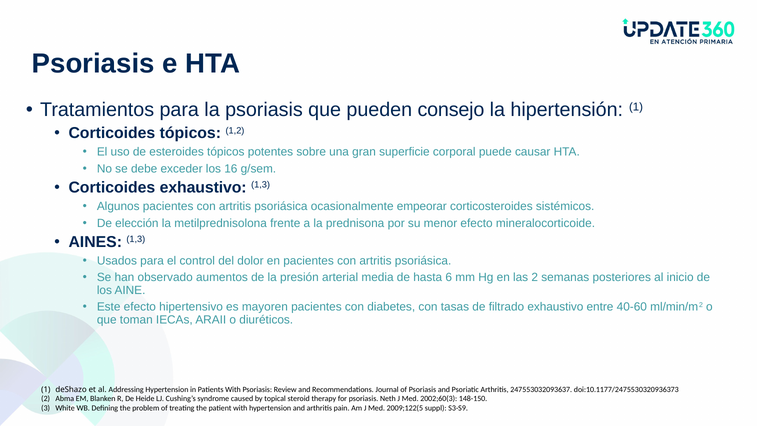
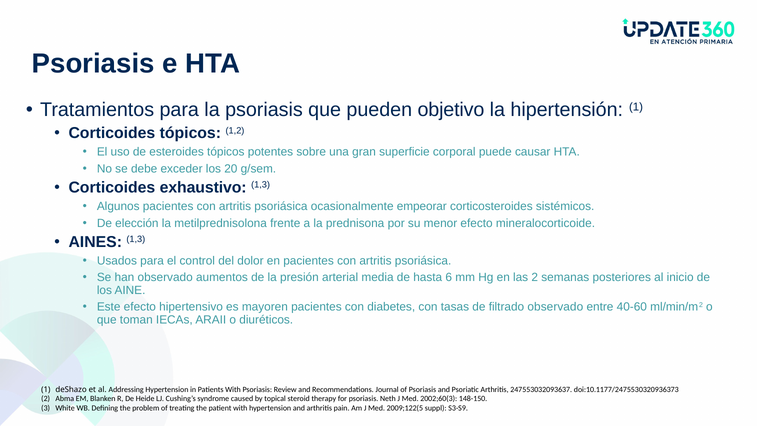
consejo: consejo -> objetivo
16: 16 -> 20
filtrado exhaustivo: exhaustivo -> observado
